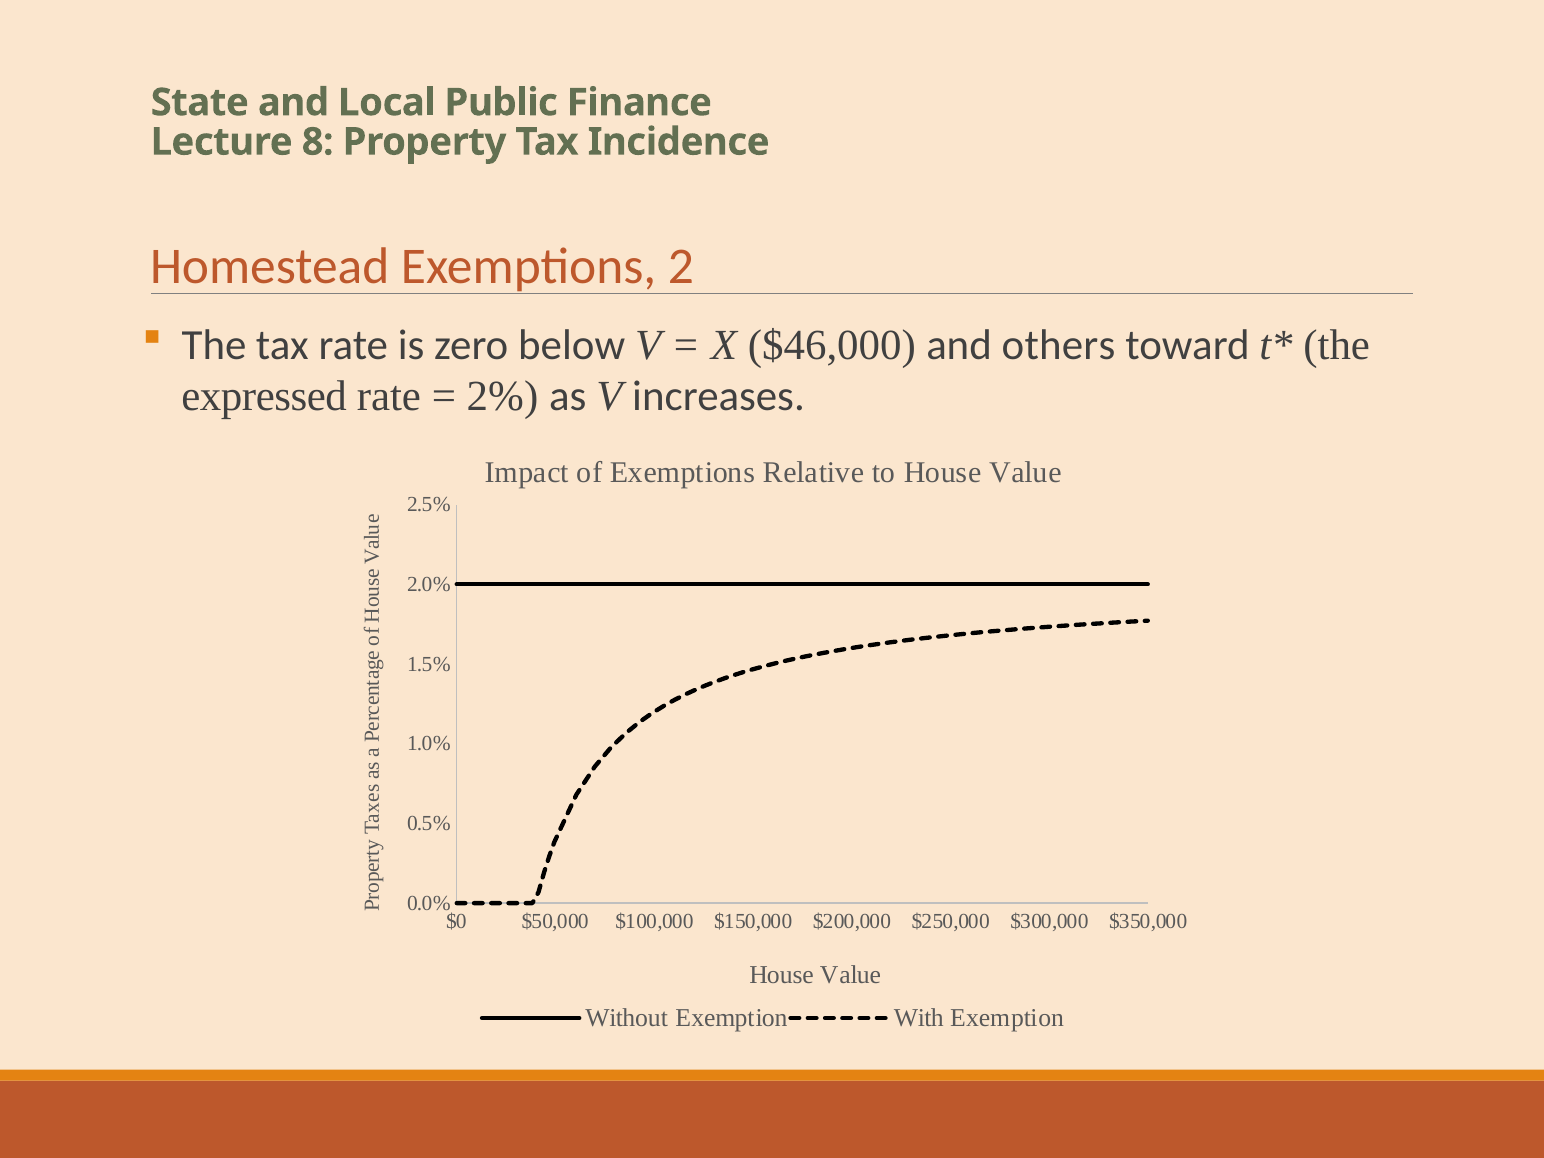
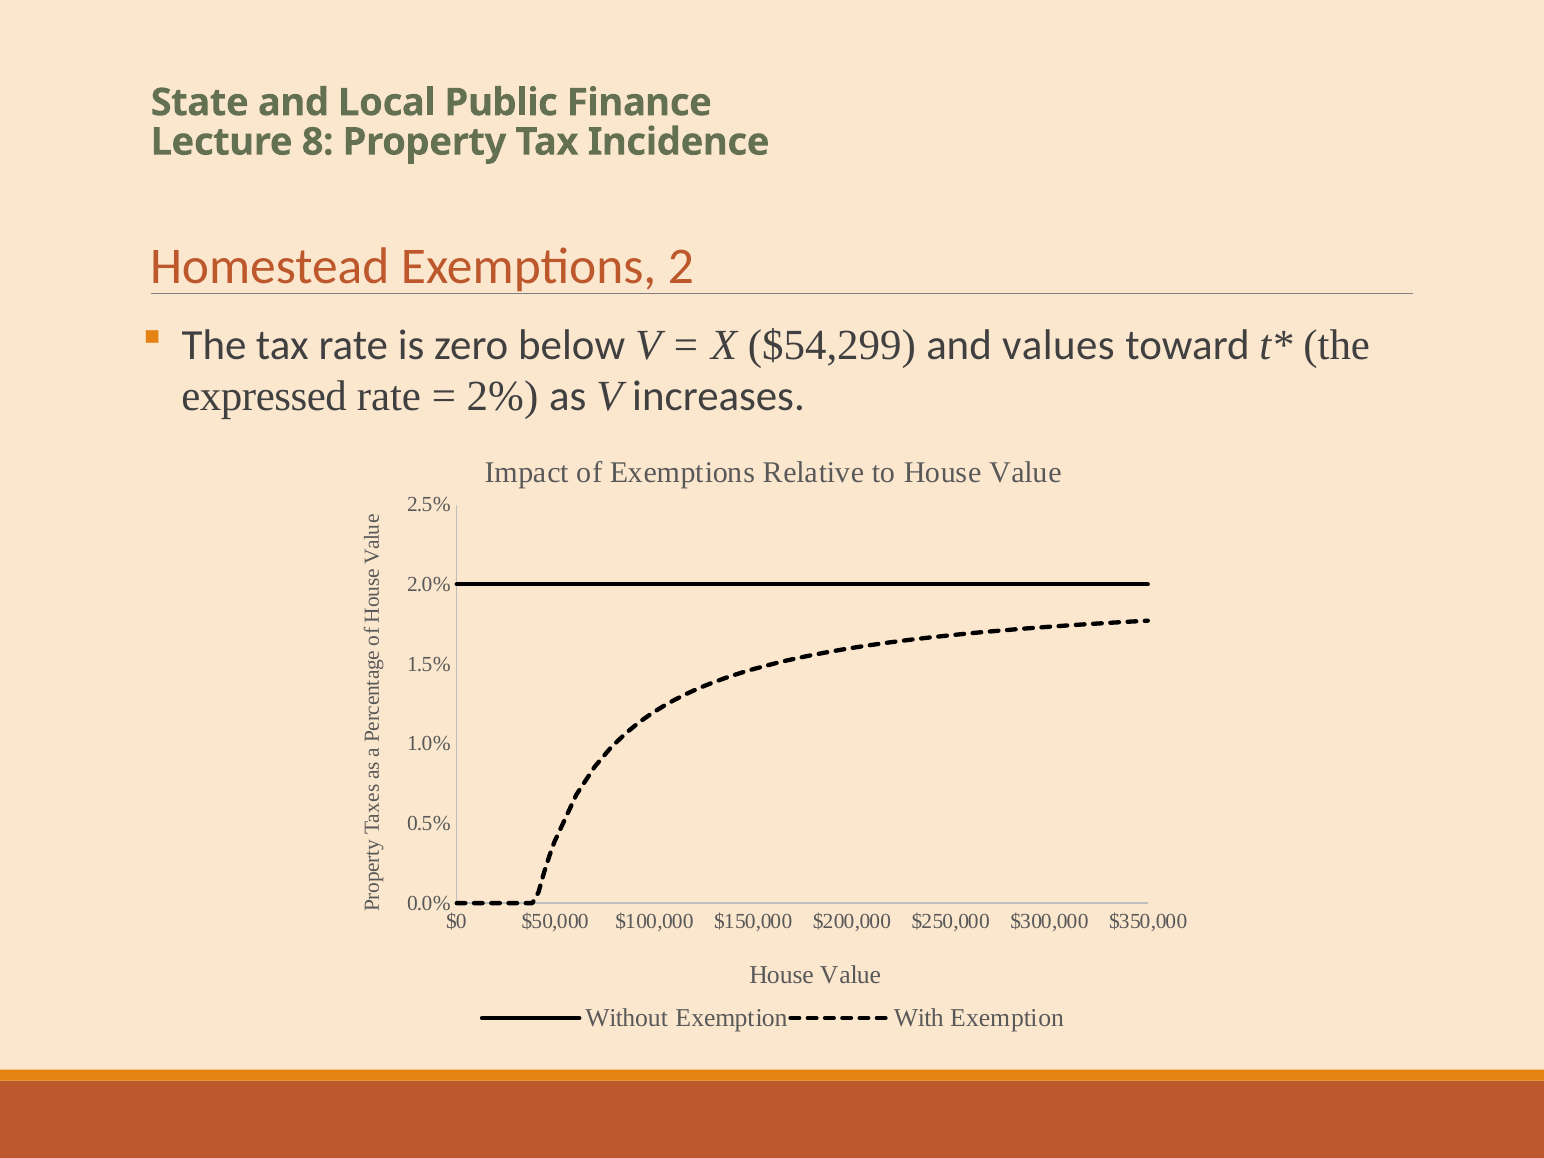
$46,000: $46,000 -> $54,299
others: others -> values
